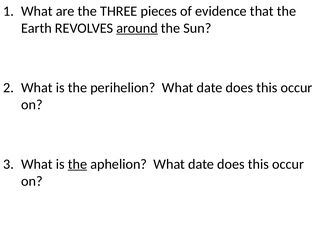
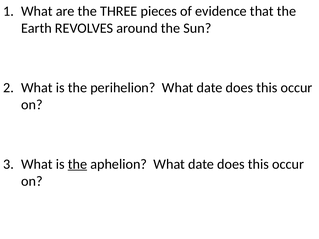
around underline: present -> none
